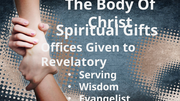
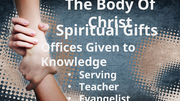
Revelatory: Revelatory -> Knowledge
Wisdom at (99, 87): Wisdom -> Teacher
